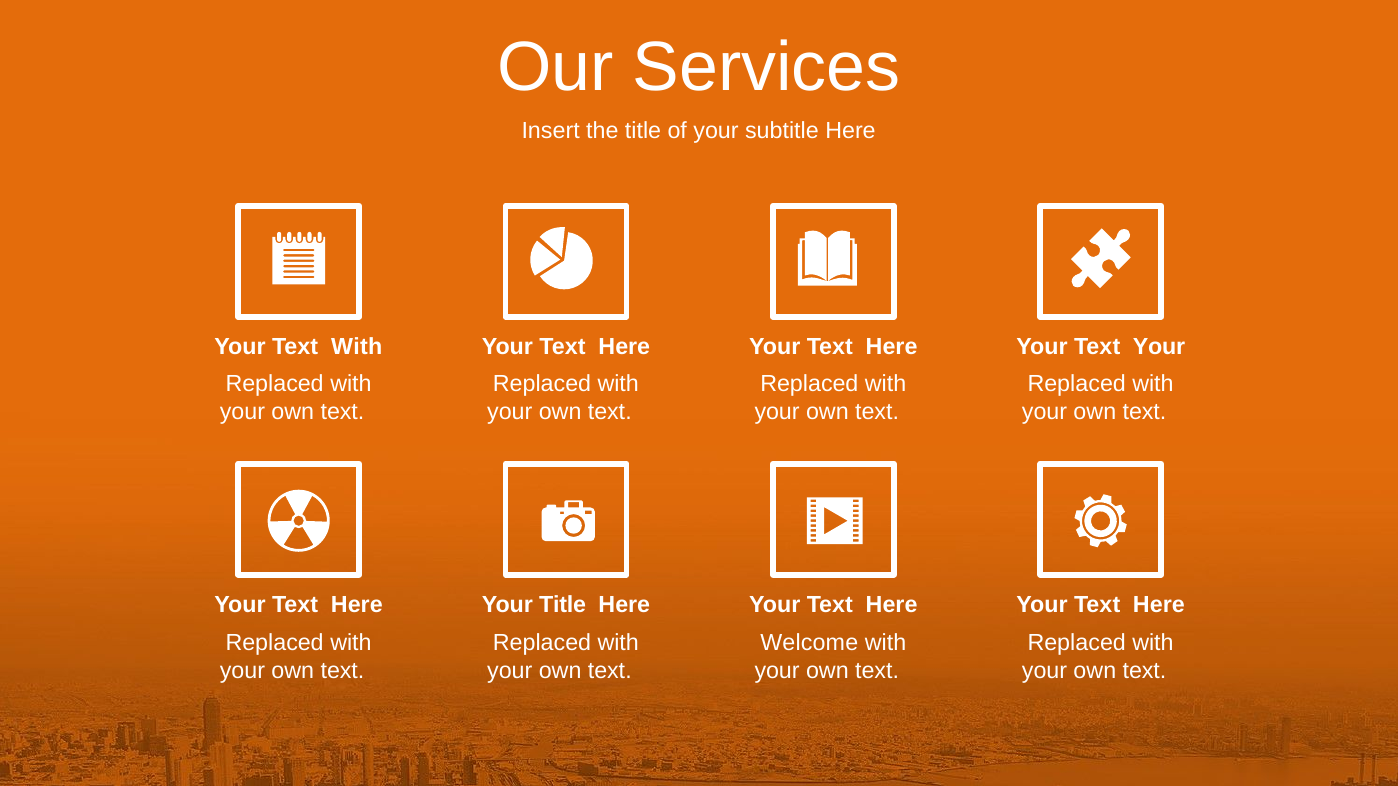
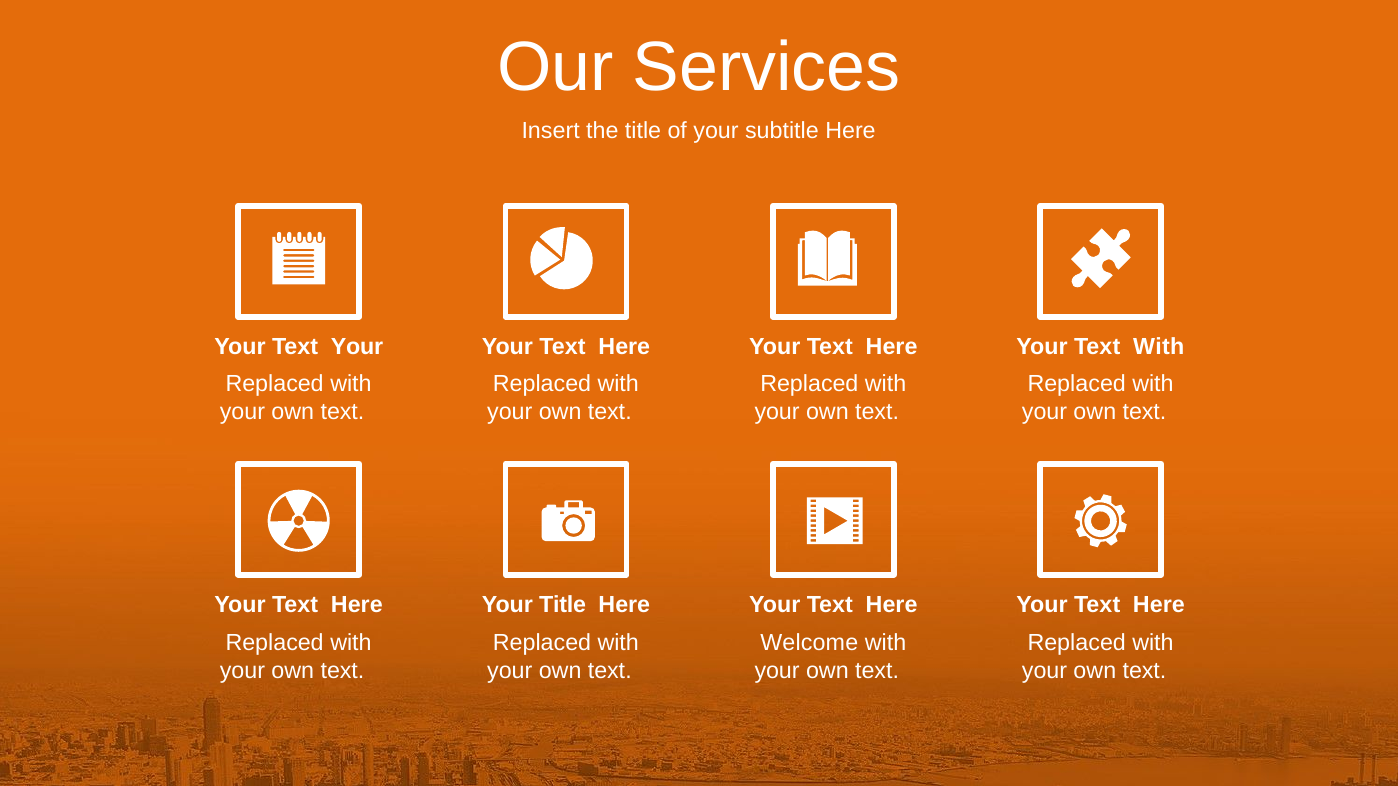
Your Text With: With -> Your
Your Text Your: Your -> With
